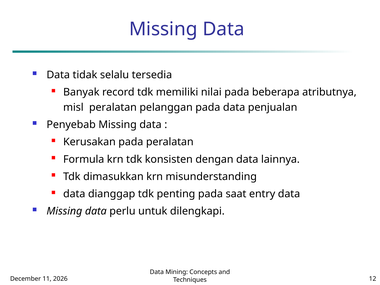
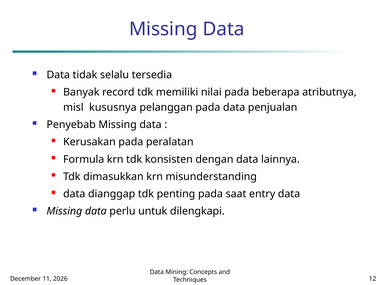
misl peralatan: peralatan -> kususnya
